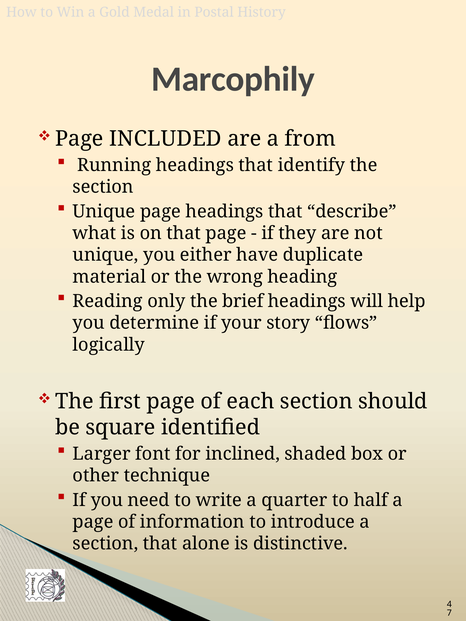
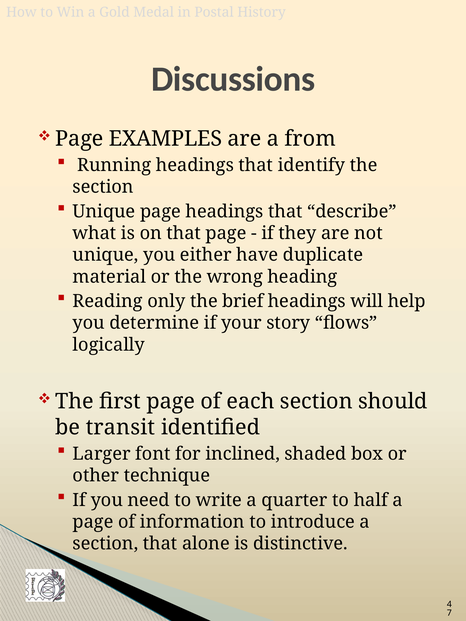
Marcophily: Marcophily -> Discussions
INCLUDED: INCLUDED -> EXAMPLES
square: square -> transit
